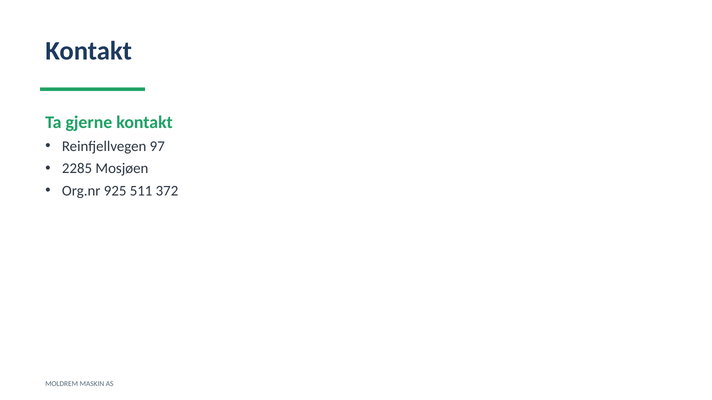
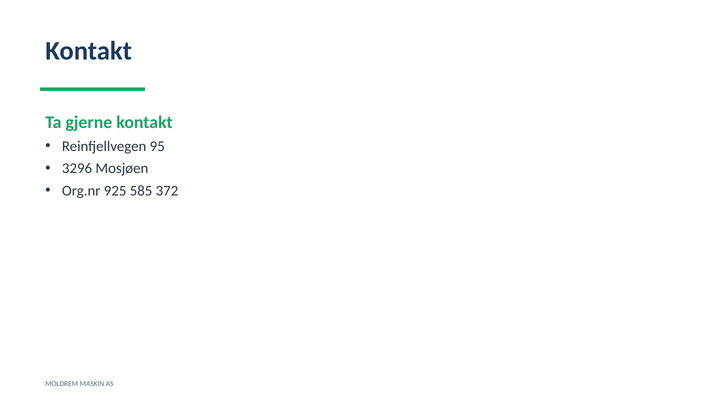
97: 97 -> 95
2285: 2285 -> 3296
511: 511 -> 585
